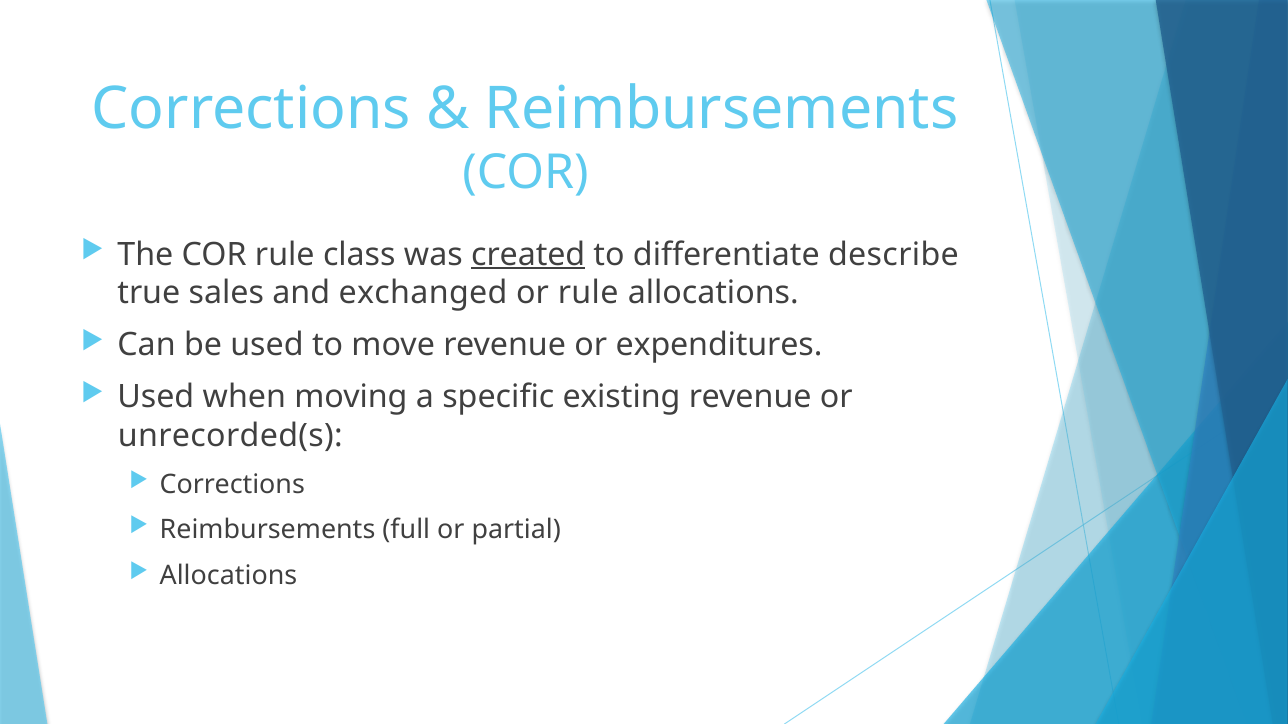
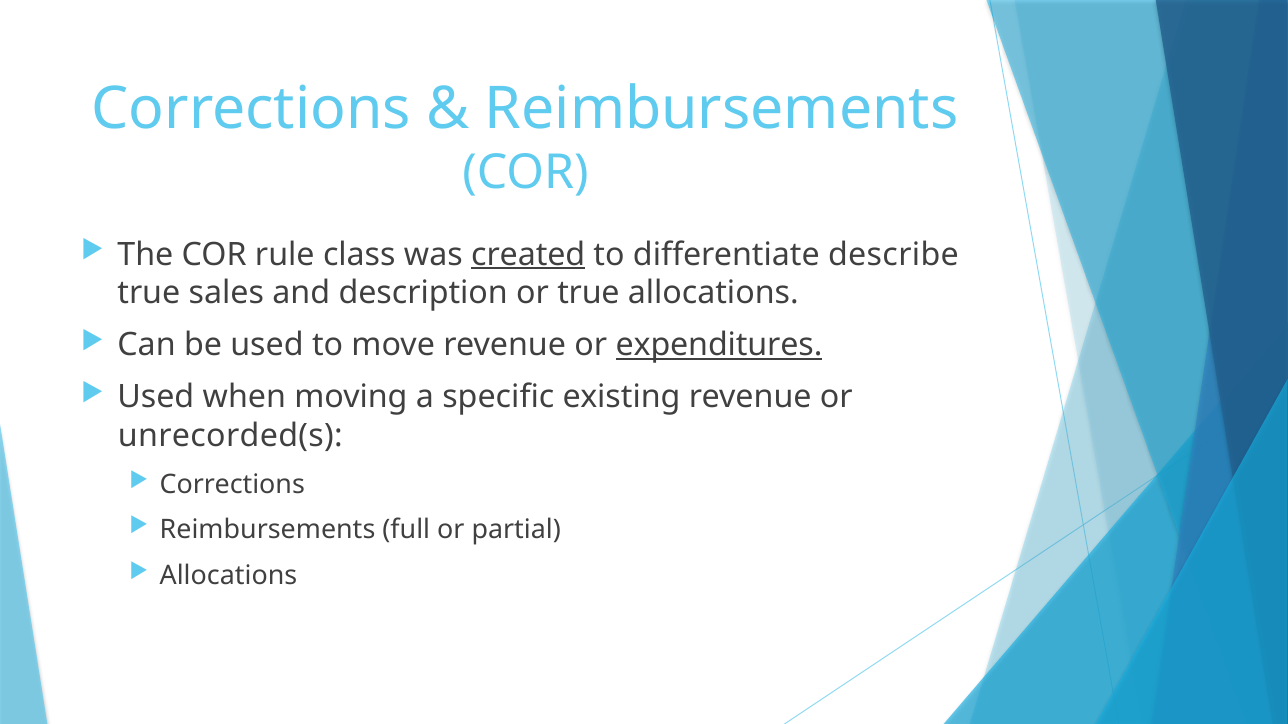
exchanged: exchanged -> description
or rule: rule -> true
expenditures underline: none -> present
